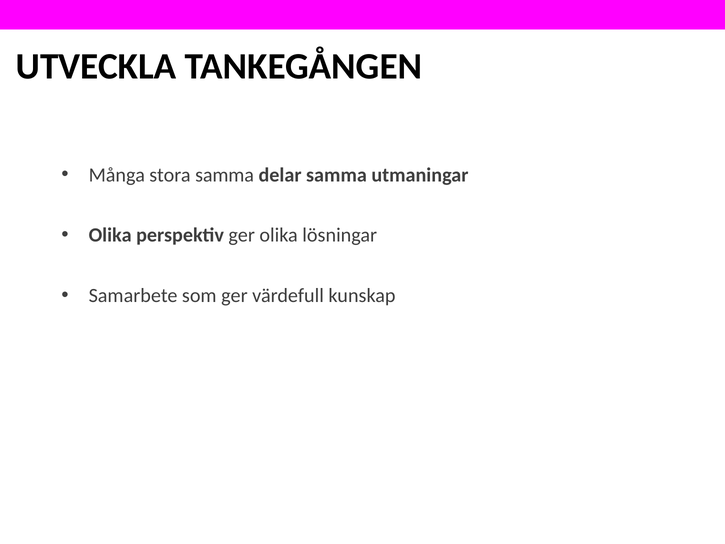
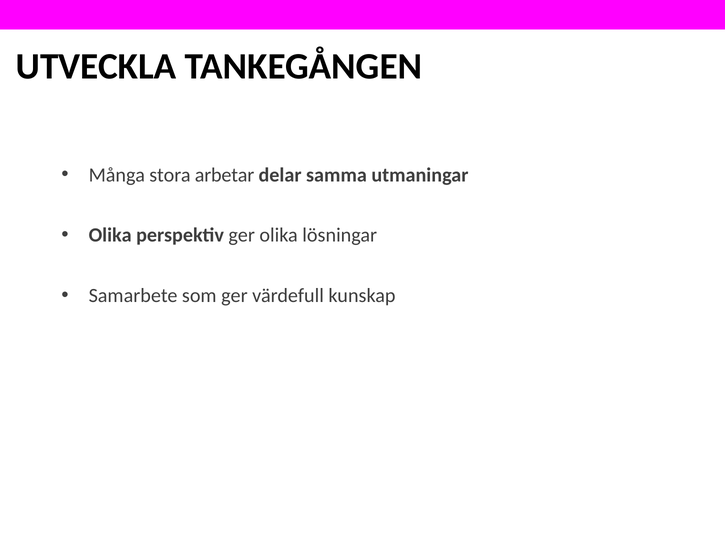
stora samma: samma -> arbetar
